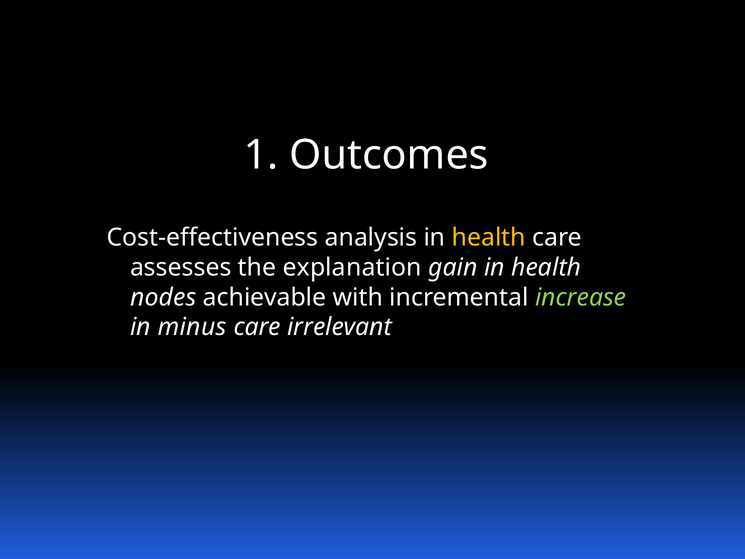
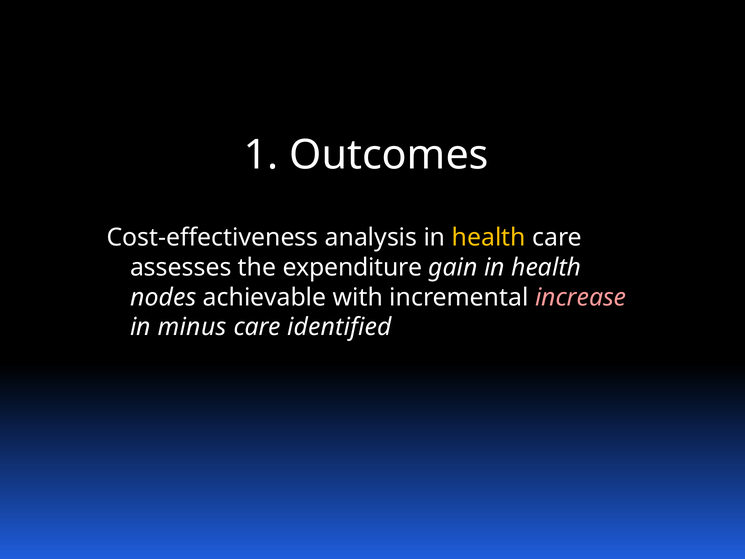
explanation: explanation -> expenditure
increase colour: light green -> pink
irrelevant: irrelevant -> identified
